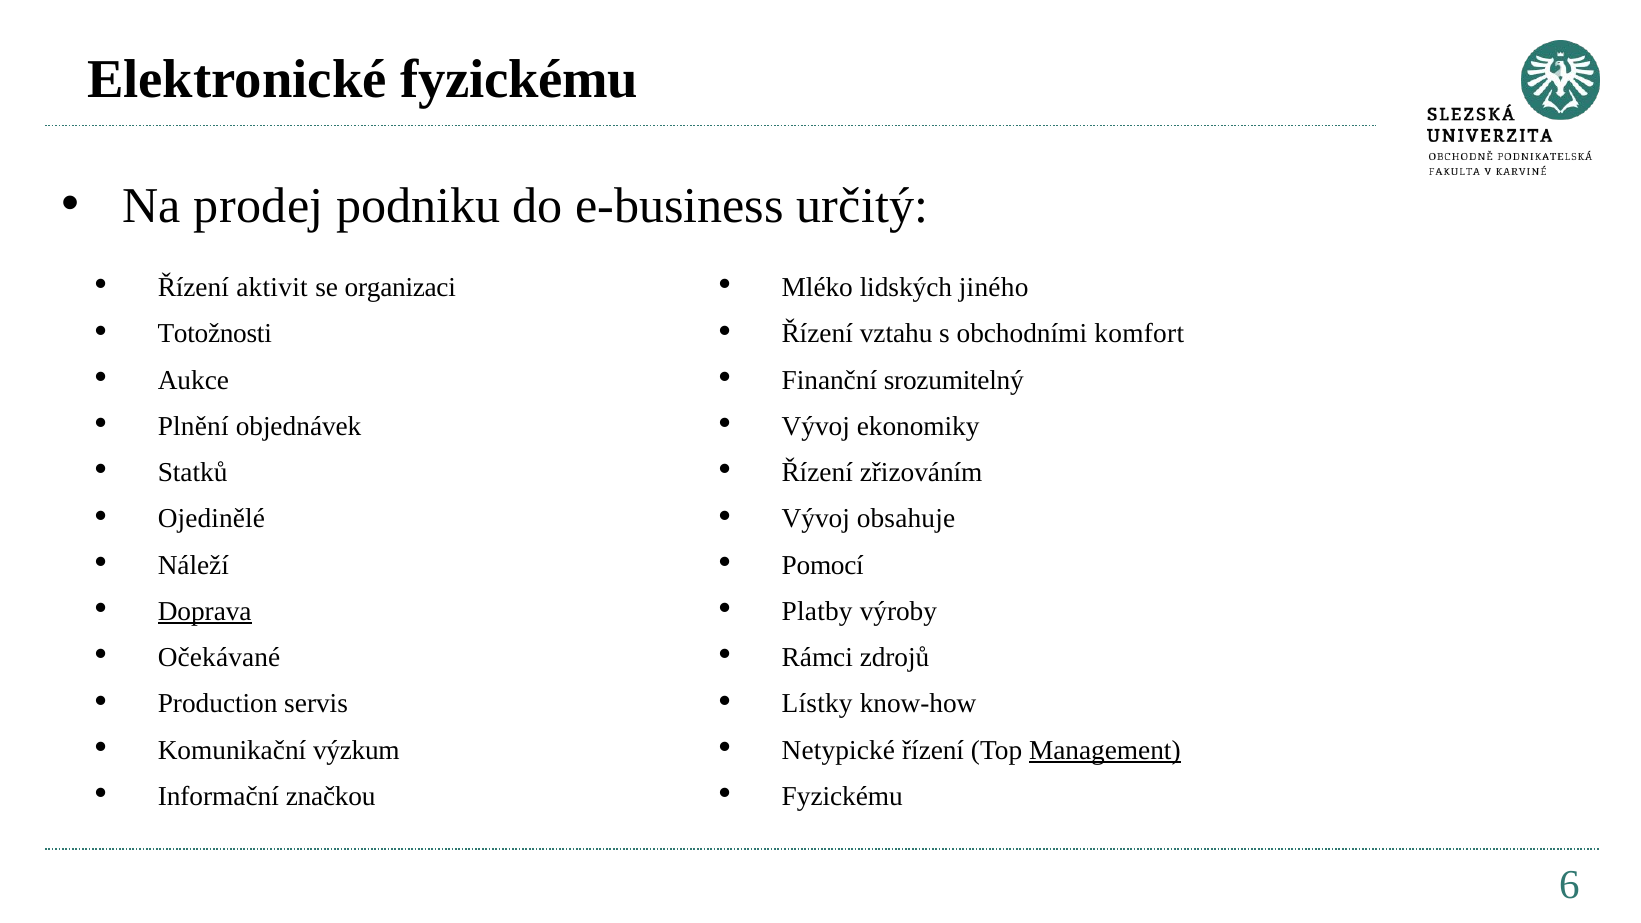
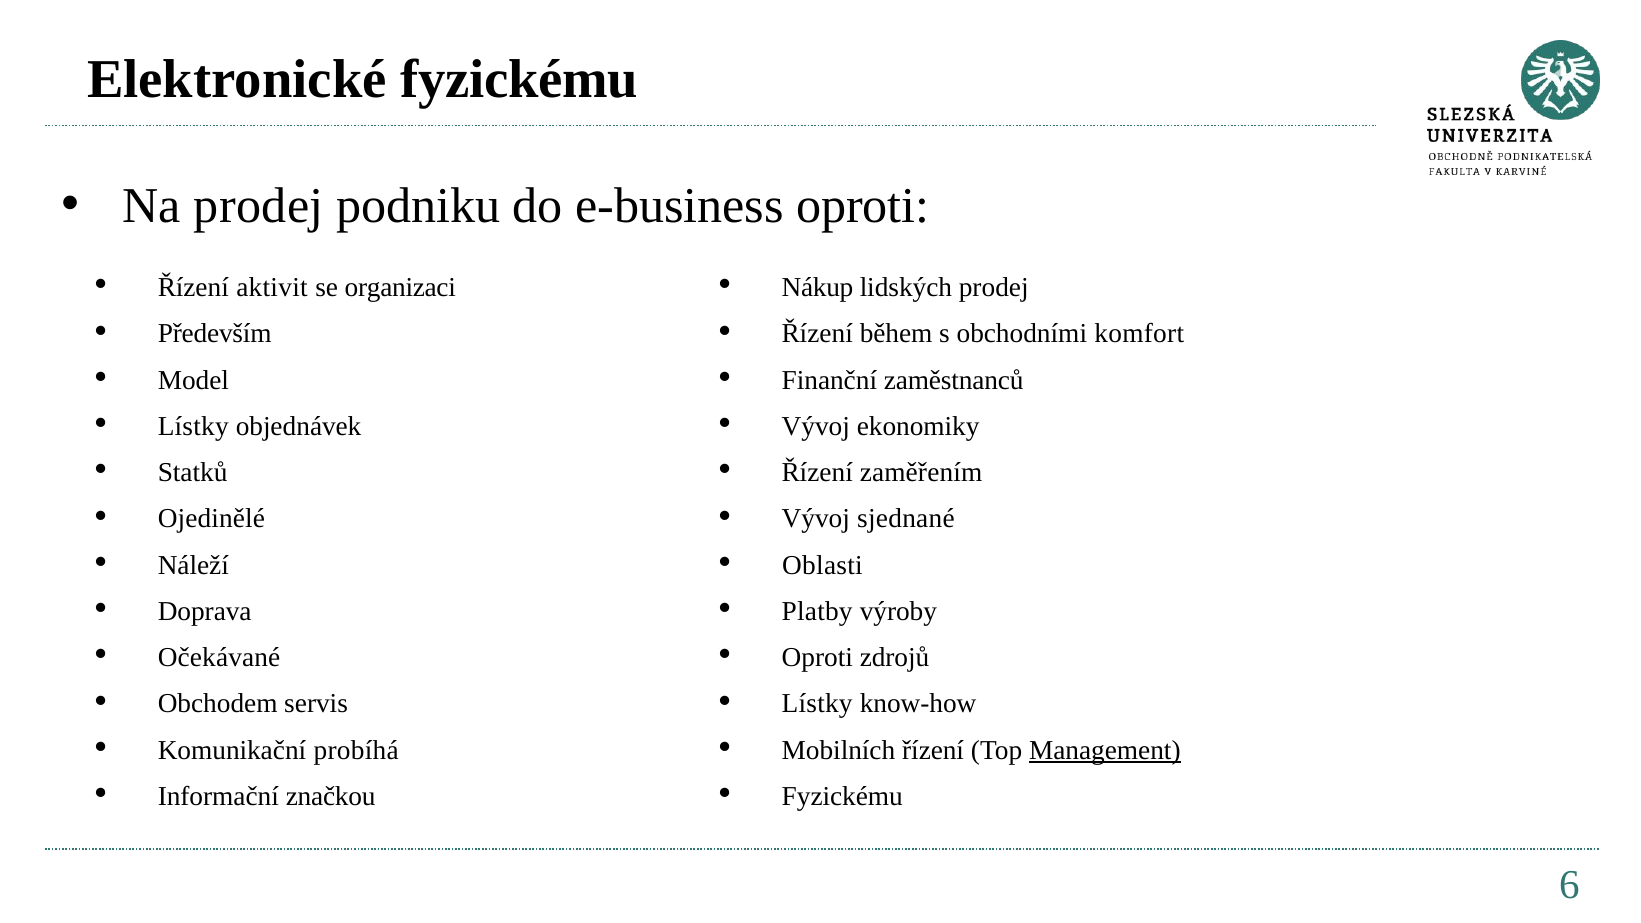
e-business určitý: určitý -> oproti
Mléko: Mléko -> Nákup
lidských jiného: jiného -> prodej
Totožnosti: Totožnosti -> Především
vztahu: vztahu -> během
Aukce: Aukce -> Model
srozumitelný: srozumitelný -> zaměstnanců
Plnění at (193, 426): Plnění -> Lístky
zřizováním: zřizováním -> zaměřením
obsahuje: obsahuje -> sjednané
Pomocí: Pomocí -> Oblasti
Doprava underline: present -> none
Rámci at (817, 658): Rámci -> Oproti
Production: Production -> Obchodem
výzkum: výzkum -> probíhá
Netypické: Netypické -> Mobilních
